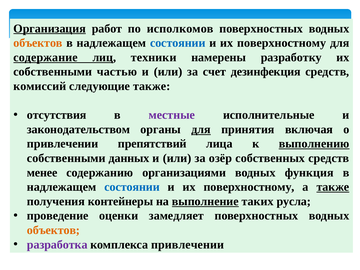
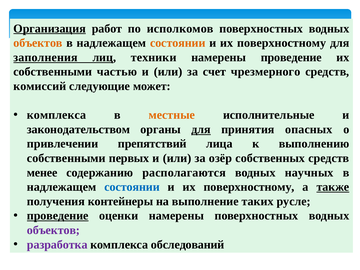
состоянии at (178, 43) colour: blue -> orange
содержание: содержание -> заполнения
намерены разработку: разработку -> проведение
дезинфекция: дезинфекция -> чрезмерного
следующие также: также -> может
отсутствия at (57, 115): отсутствия -> комплекса
местные colour: purple -> orange
включая: включая -> опасных
выполнению underline: present -> none
данных: данных -> первых
организациями: организациями -> располагаются
функция: функция -> научных
выполнение underline: present -> none
русла: русла -> русле
проведение at (58, 216) underline: none -> present
оценки замедляет: замедляет -> намерены
объектов at (53, 230) colour: orange -> purple
комплекса привлечении: привлечении -> обследований
